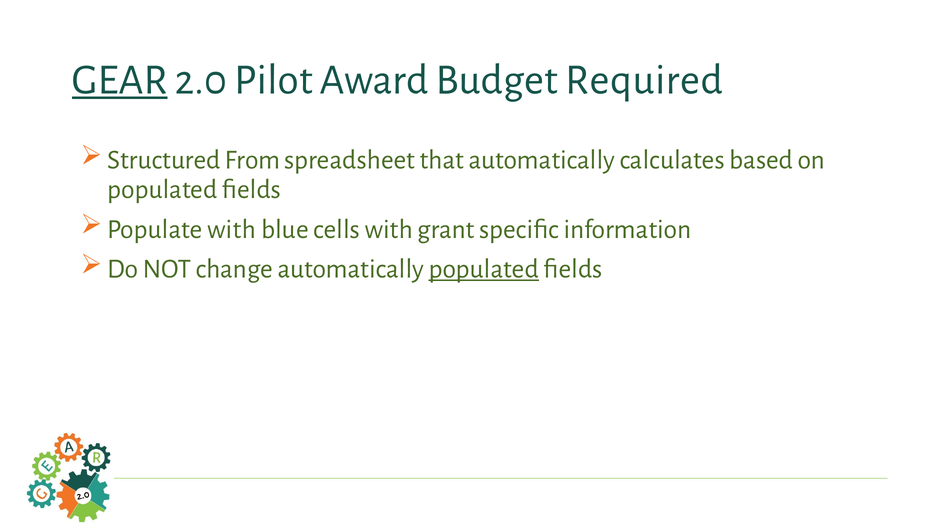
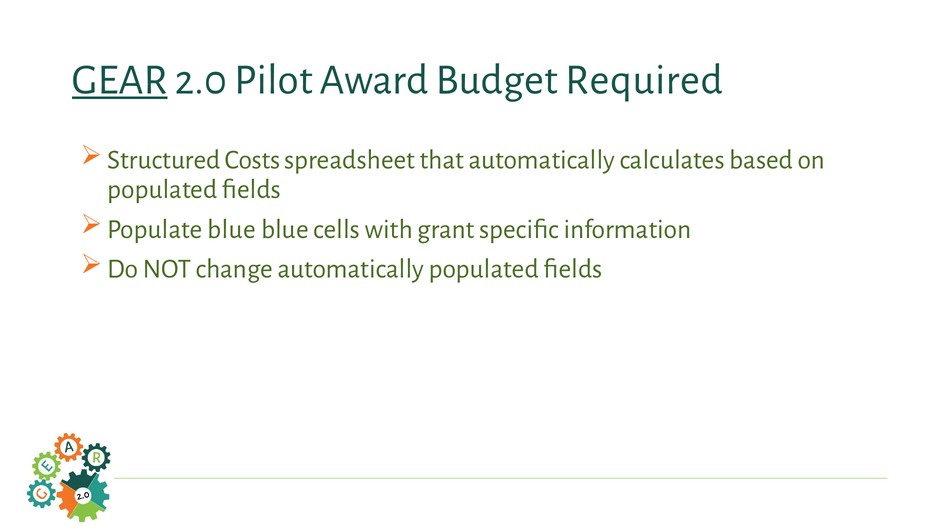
From: From -> Costs
Populate with: with -> blue
populated at (484, 268) underline: present -> none
